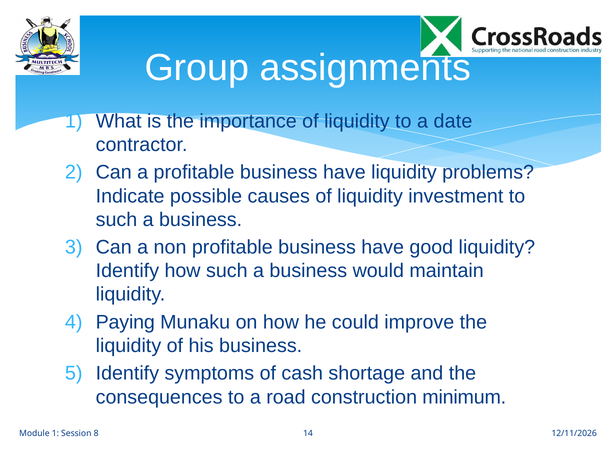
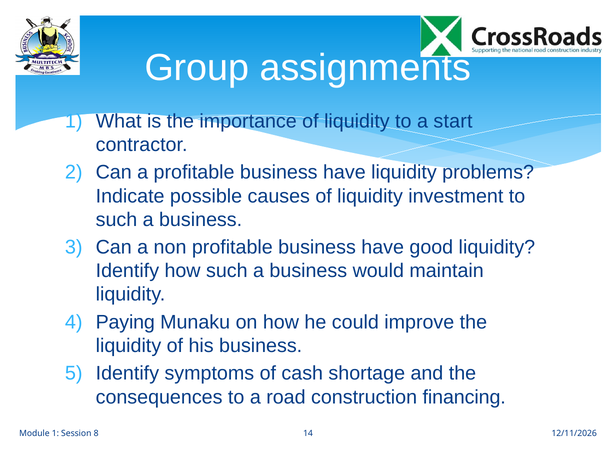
date: date -> start
minimum: minimum -> financing
